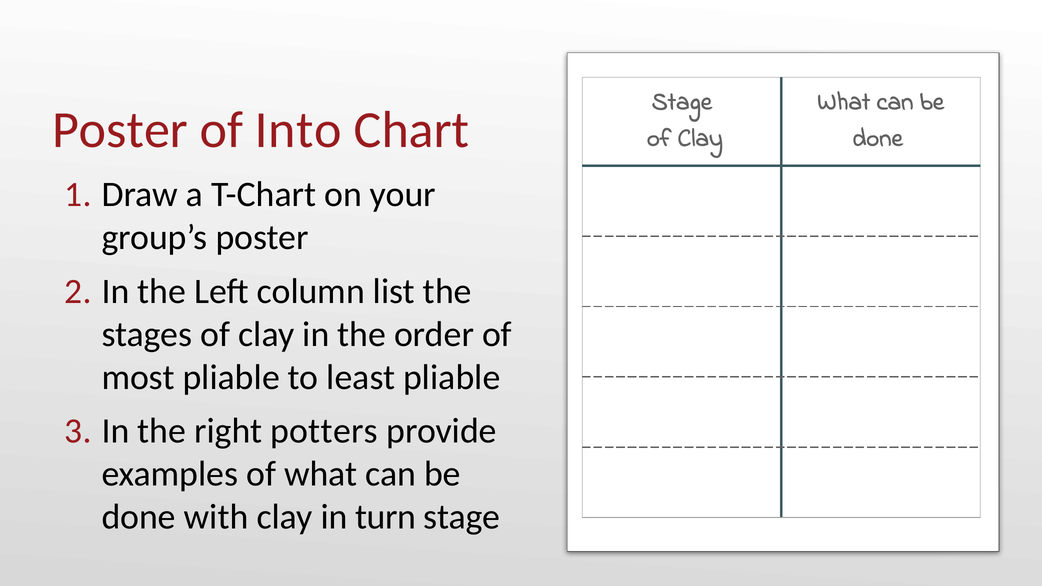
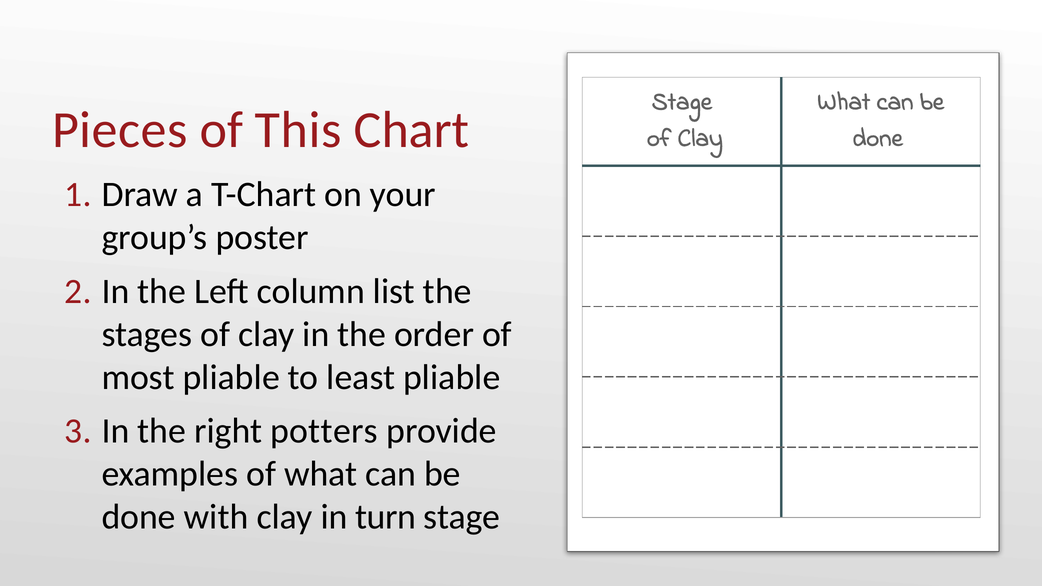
Poster at (120, 130): Poster -> Pieces
Into: Into -> This
